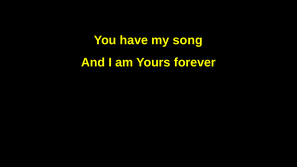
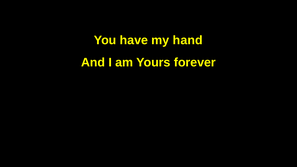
song: song -> hand
